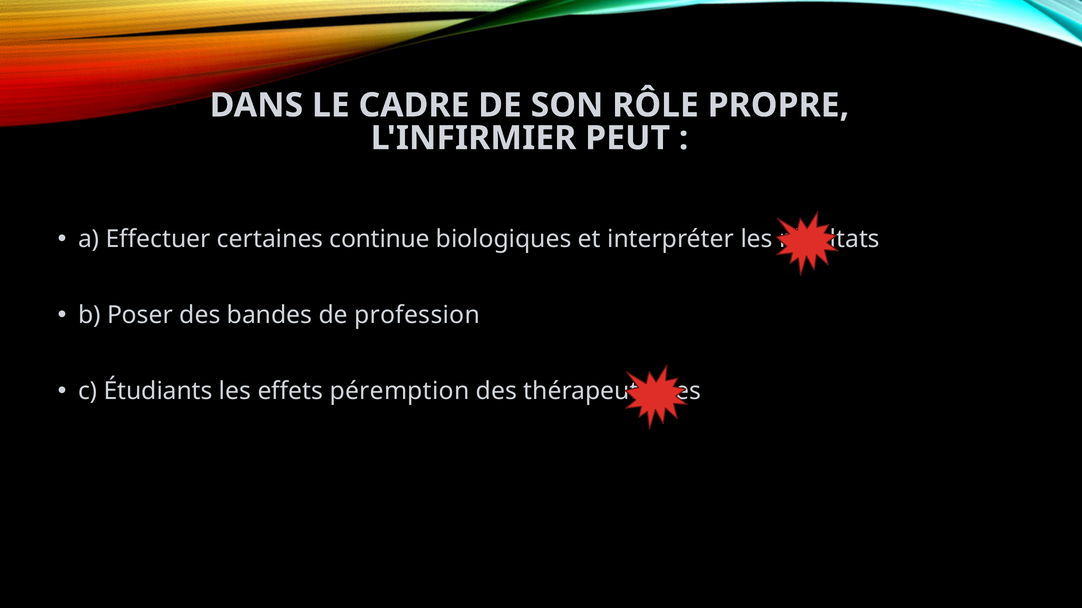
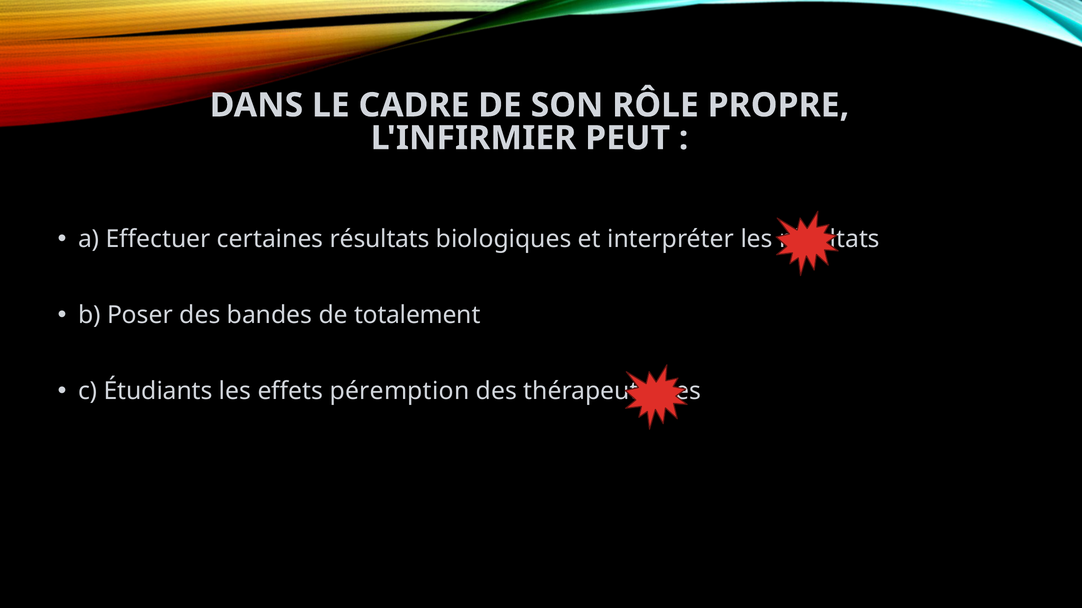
certaines continue: continue -> résultats
profession: profession -> totalement
